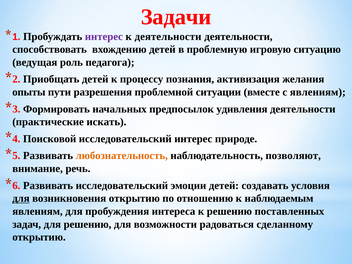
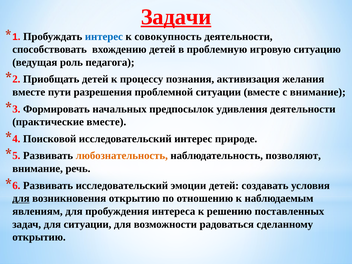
Задачи underline: none -> present
интерес at (104, 36) colour: purple -> blue
к деятельности: деятельности -> совокупность
опыты at (29, 92): опыты -> вместе
с явлениям: явлениям -> внимание
практические искать: искать -> вместе
для решению: решению -> ситуации
